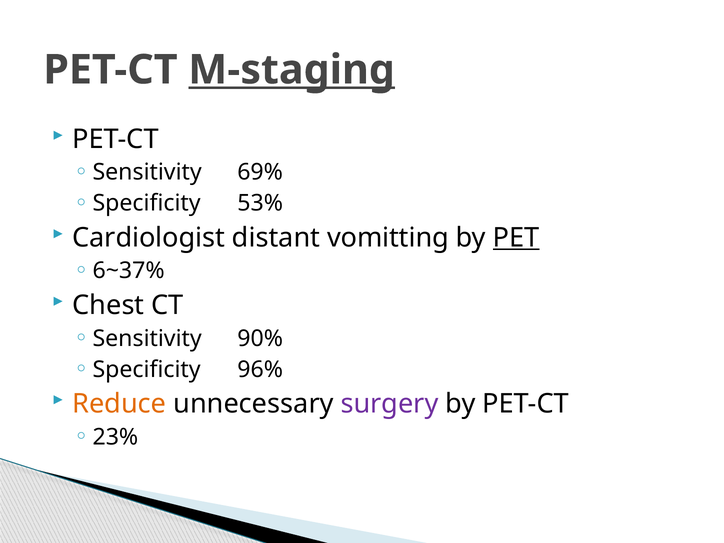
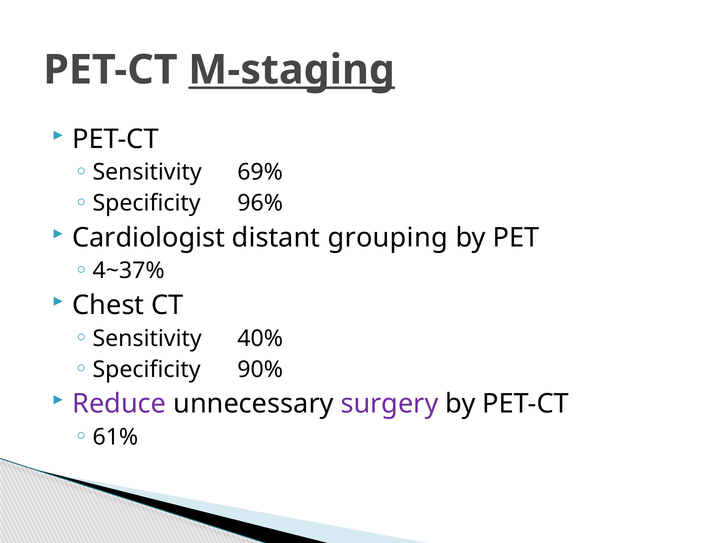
53%: 53% -> 96%
vomitting: vomitting -> grouping
PET underline: present -> none
6~37%: 6~37% -> 4~37%
90%: 90% -> 40%
96%: 96% -> 90%
Reduce colour: orange -> purple
23%: 23% -> 61%
